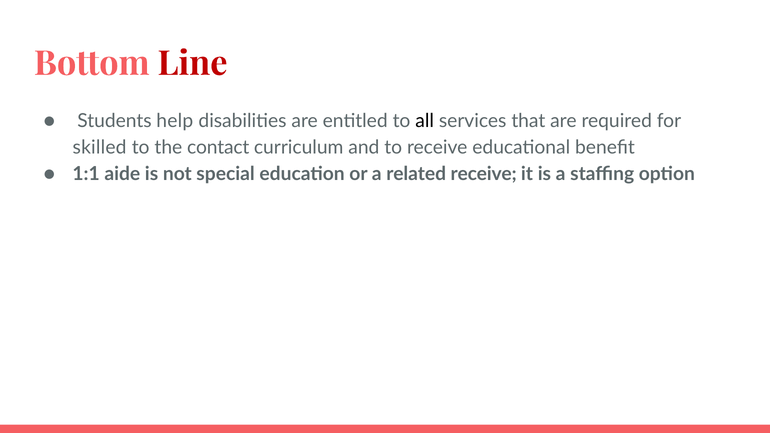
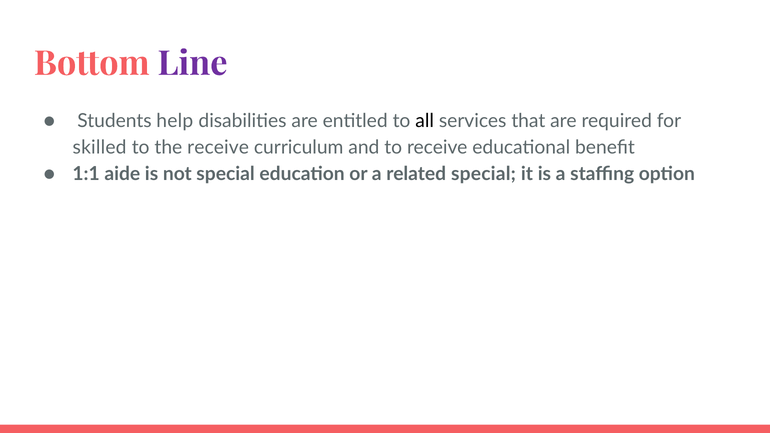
Line colour: red -> purple
the contact: contact -> receive
related receive: receive -> special
